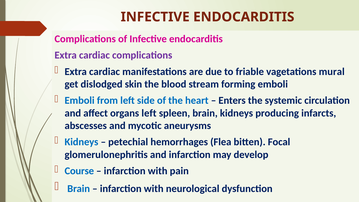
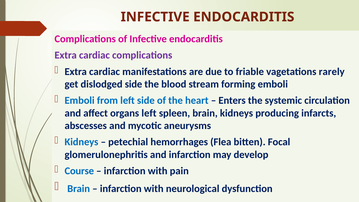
mural: mural -> rarely
dislodged skin: skin -> side
